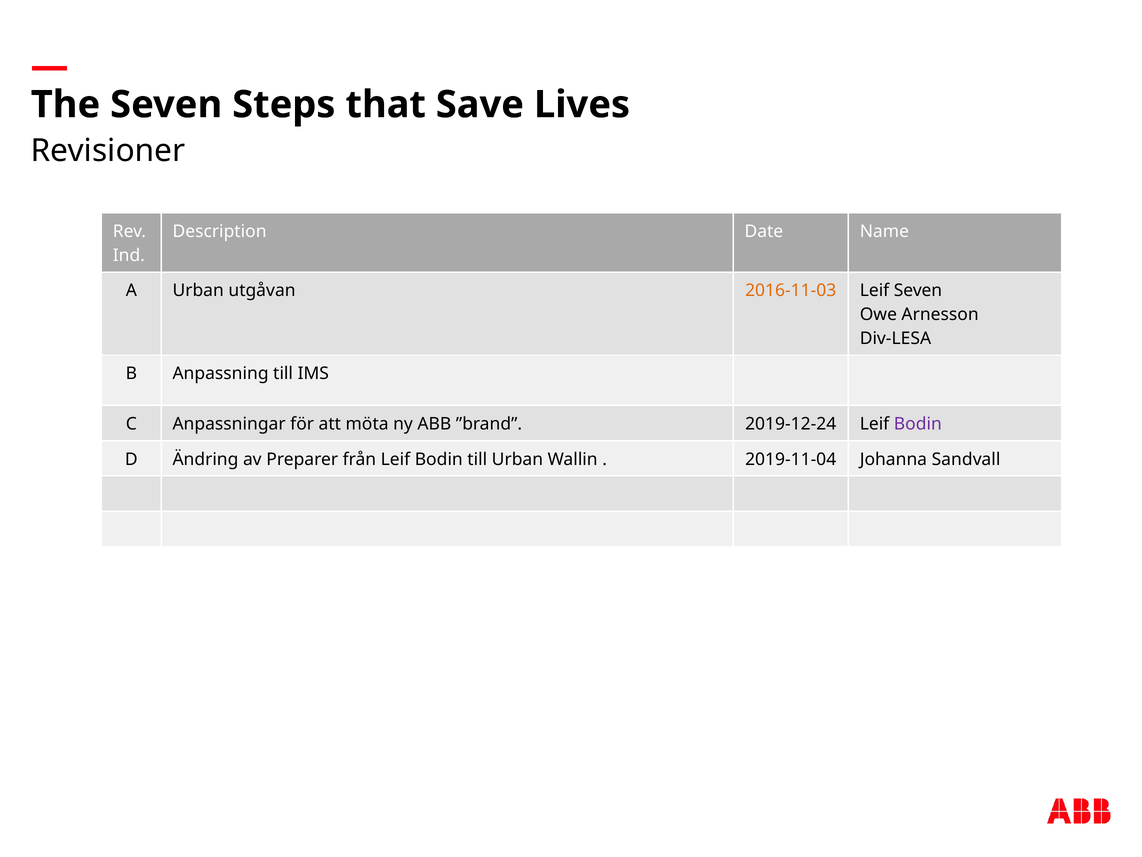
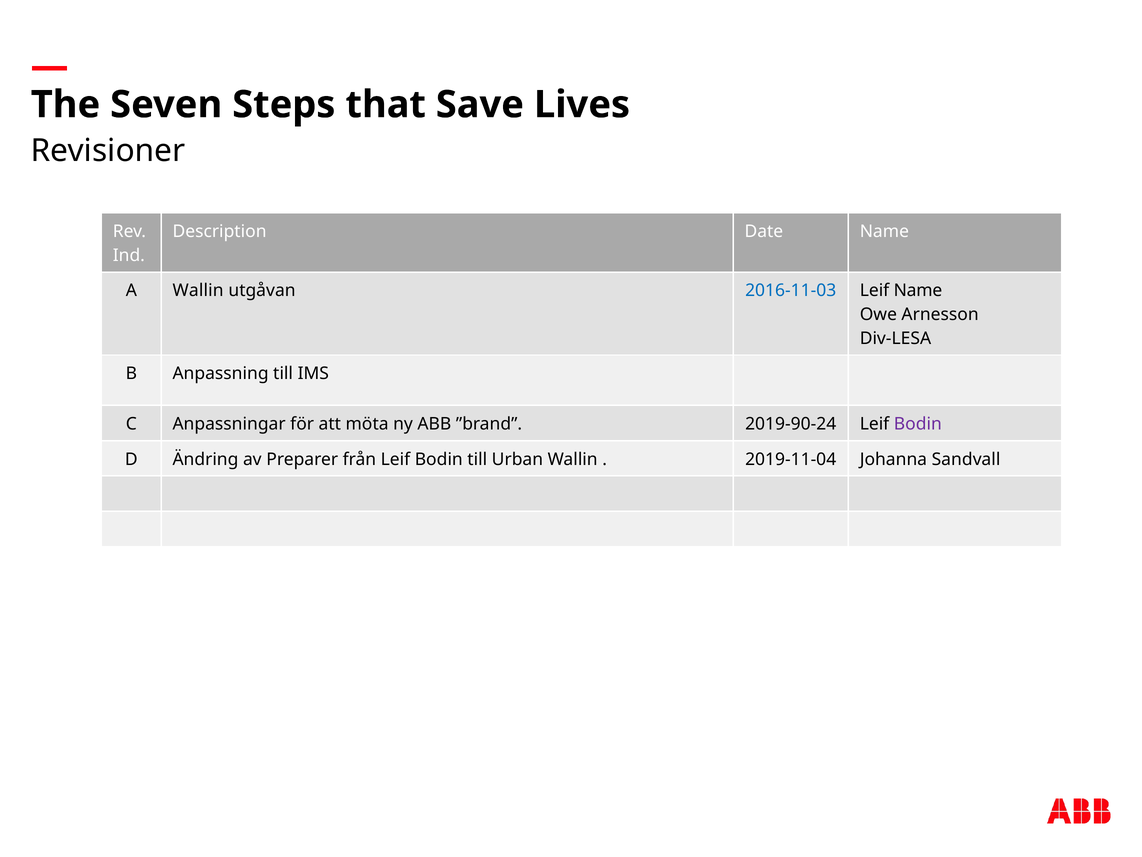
A Urban: Urban -> Wallin
2016-11-03 colour: orange -> blue
Leif Seven: Seven -> Name
2019-12-24: 2019-12-24 -> 2019-90-24
